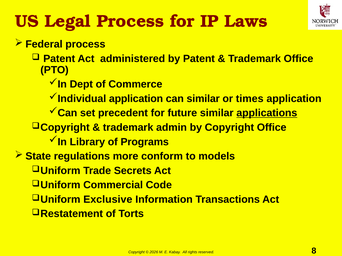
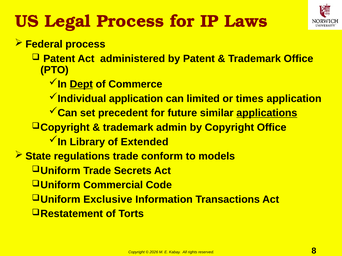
Dept underline: none -> present
can similar: similar -> limited
Programs: Programs -> Extended
regulations more: more -> trade
